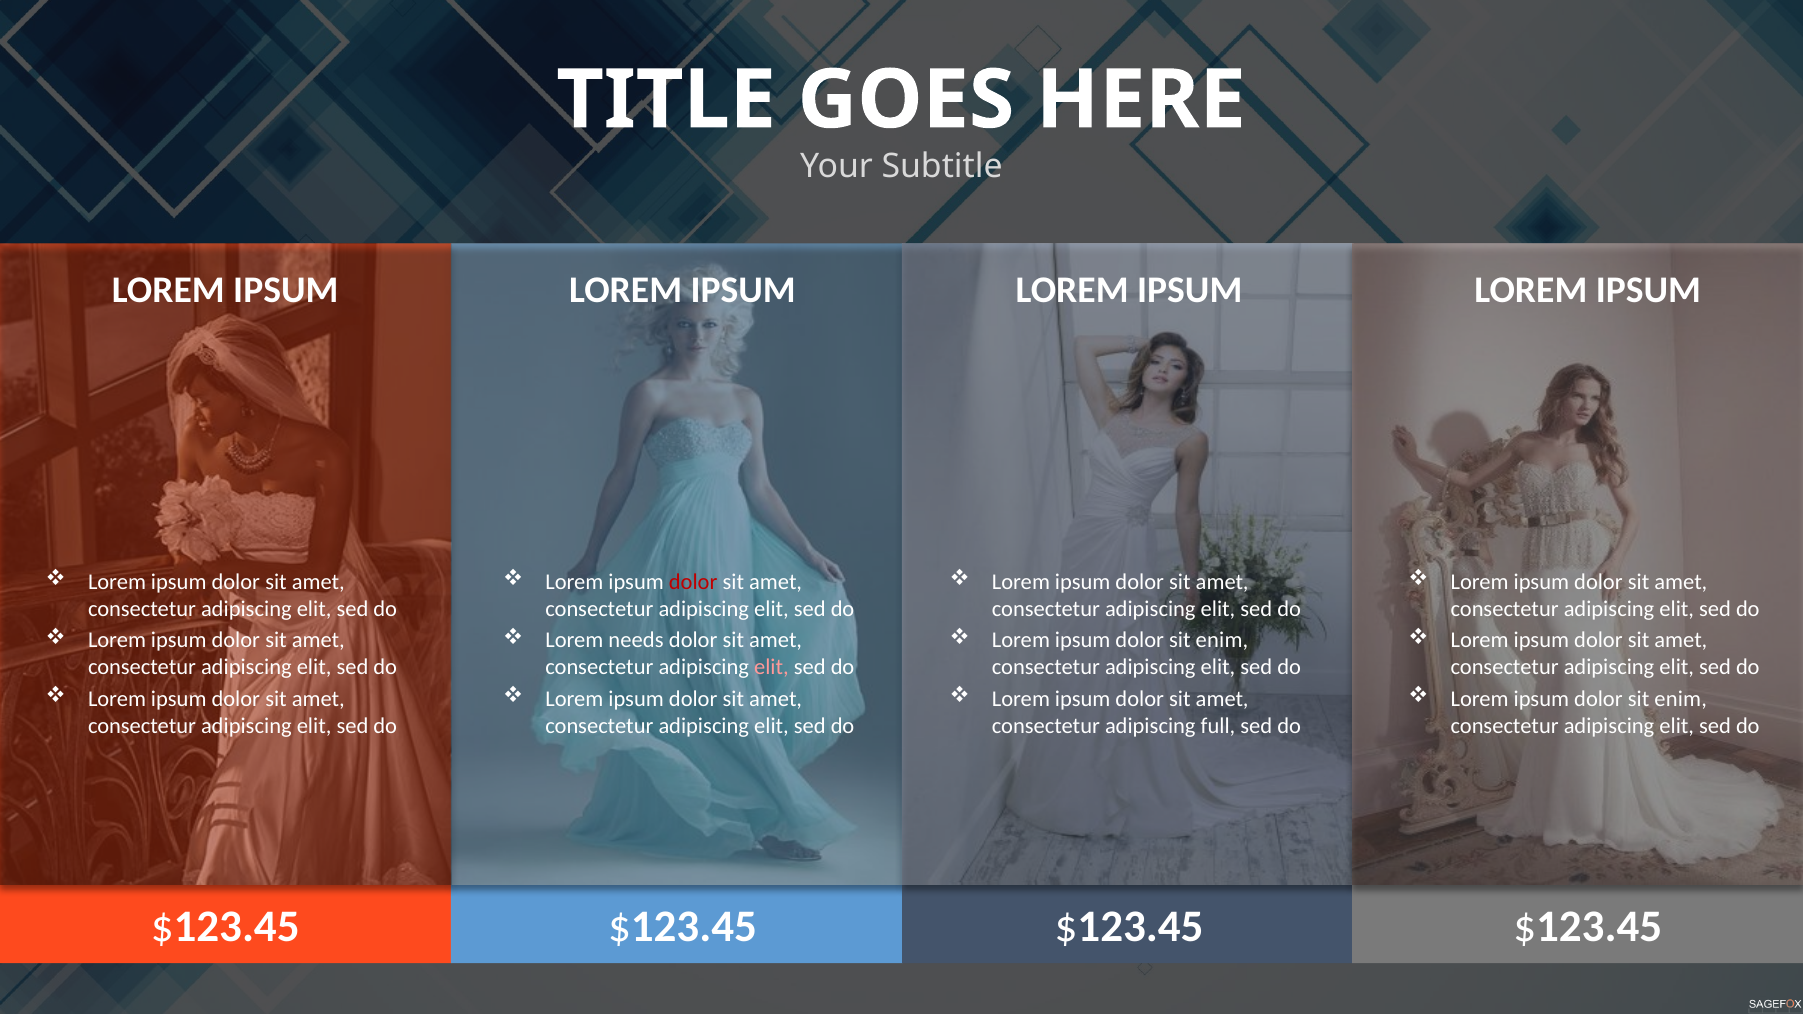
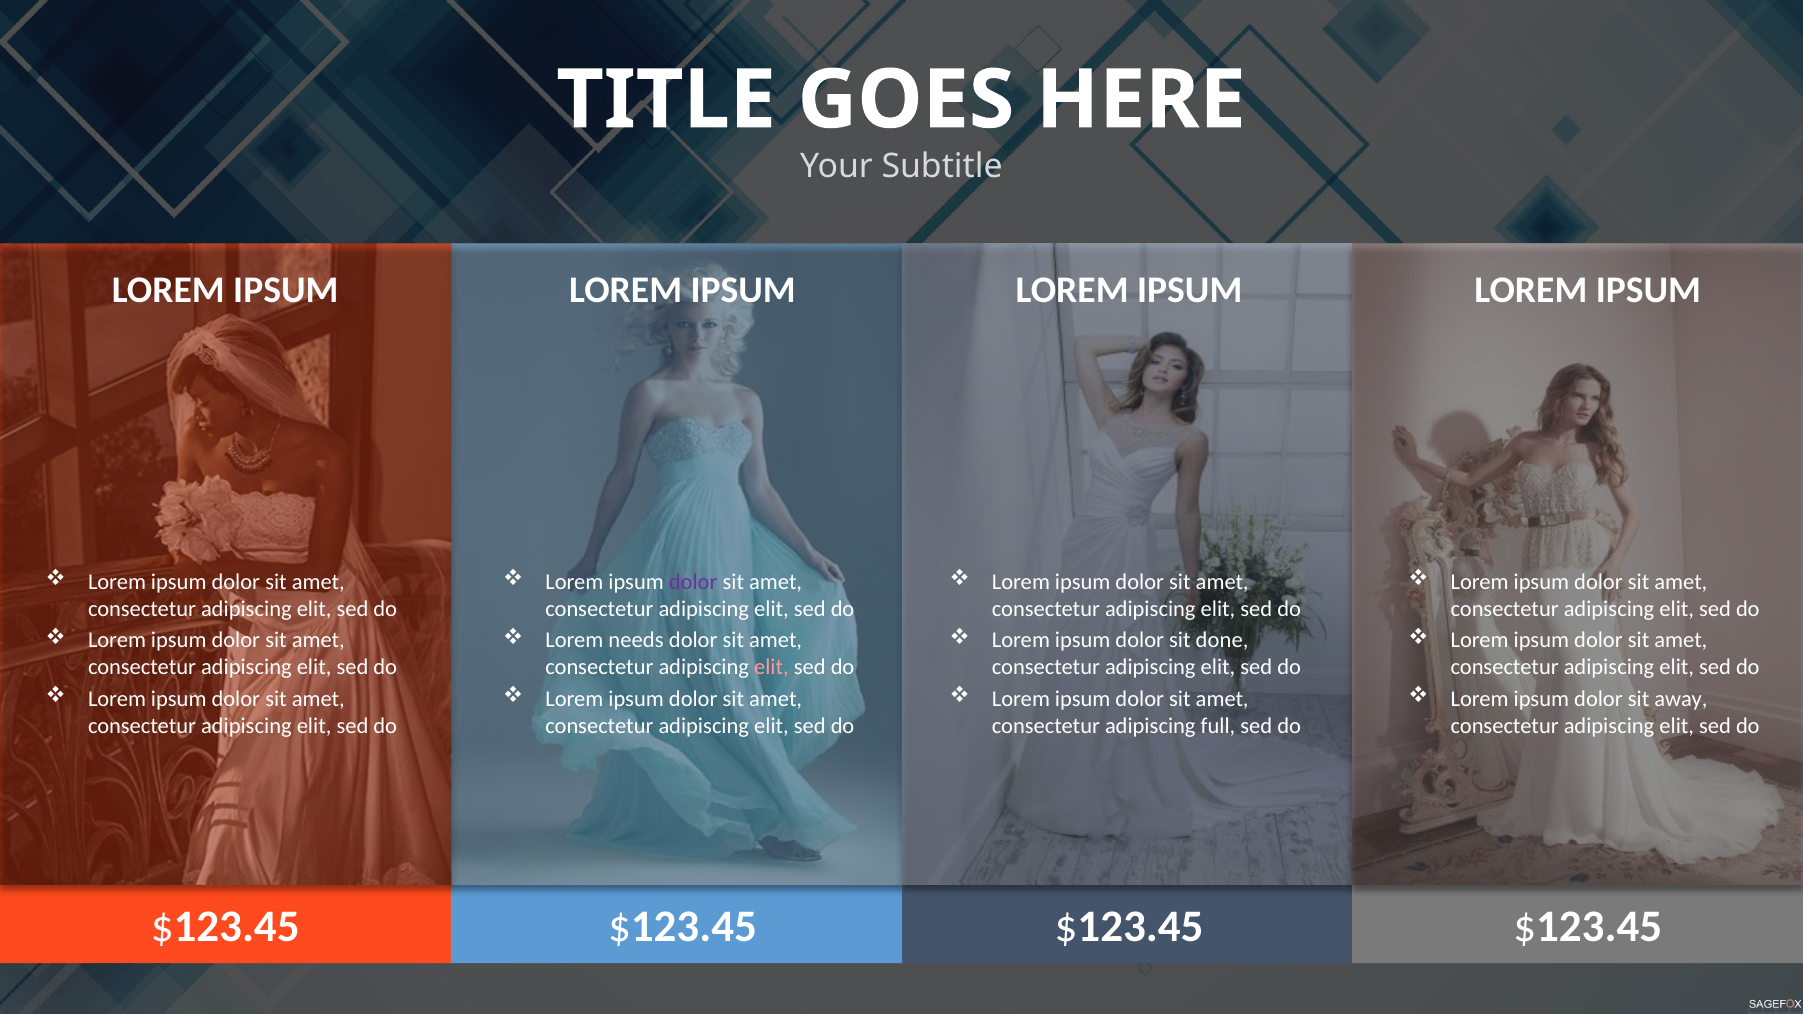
dolor at (693, 582) colour: red -> purple
enim at (1222, 640): enim -> done
enim at (1681, 699): enim -> away
